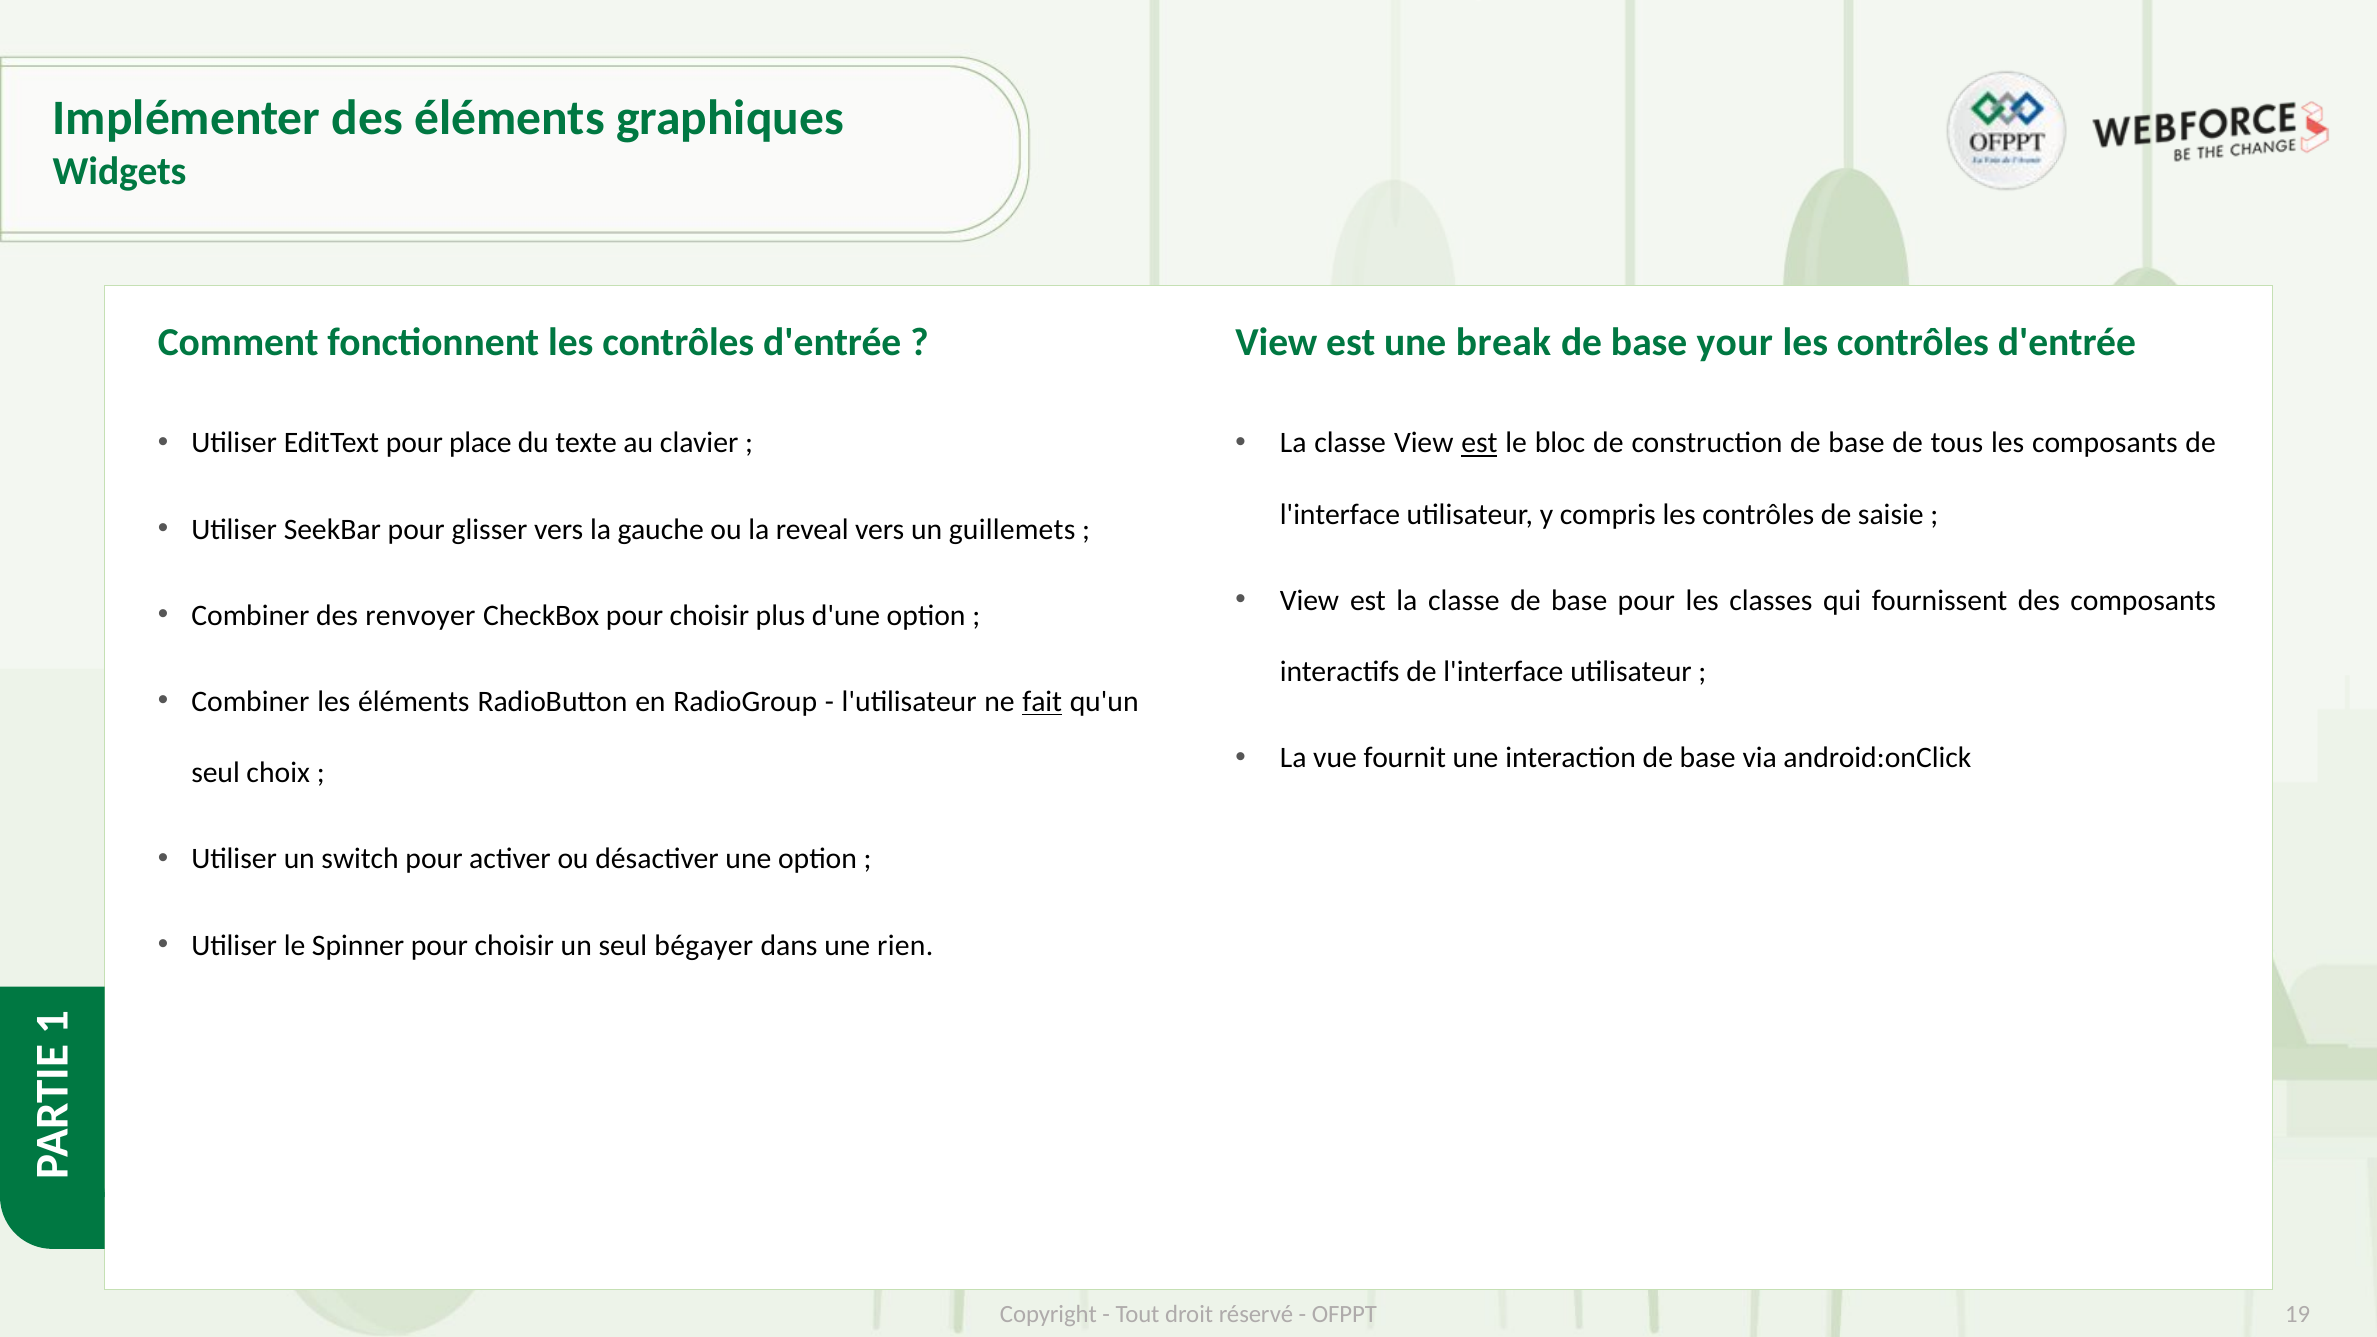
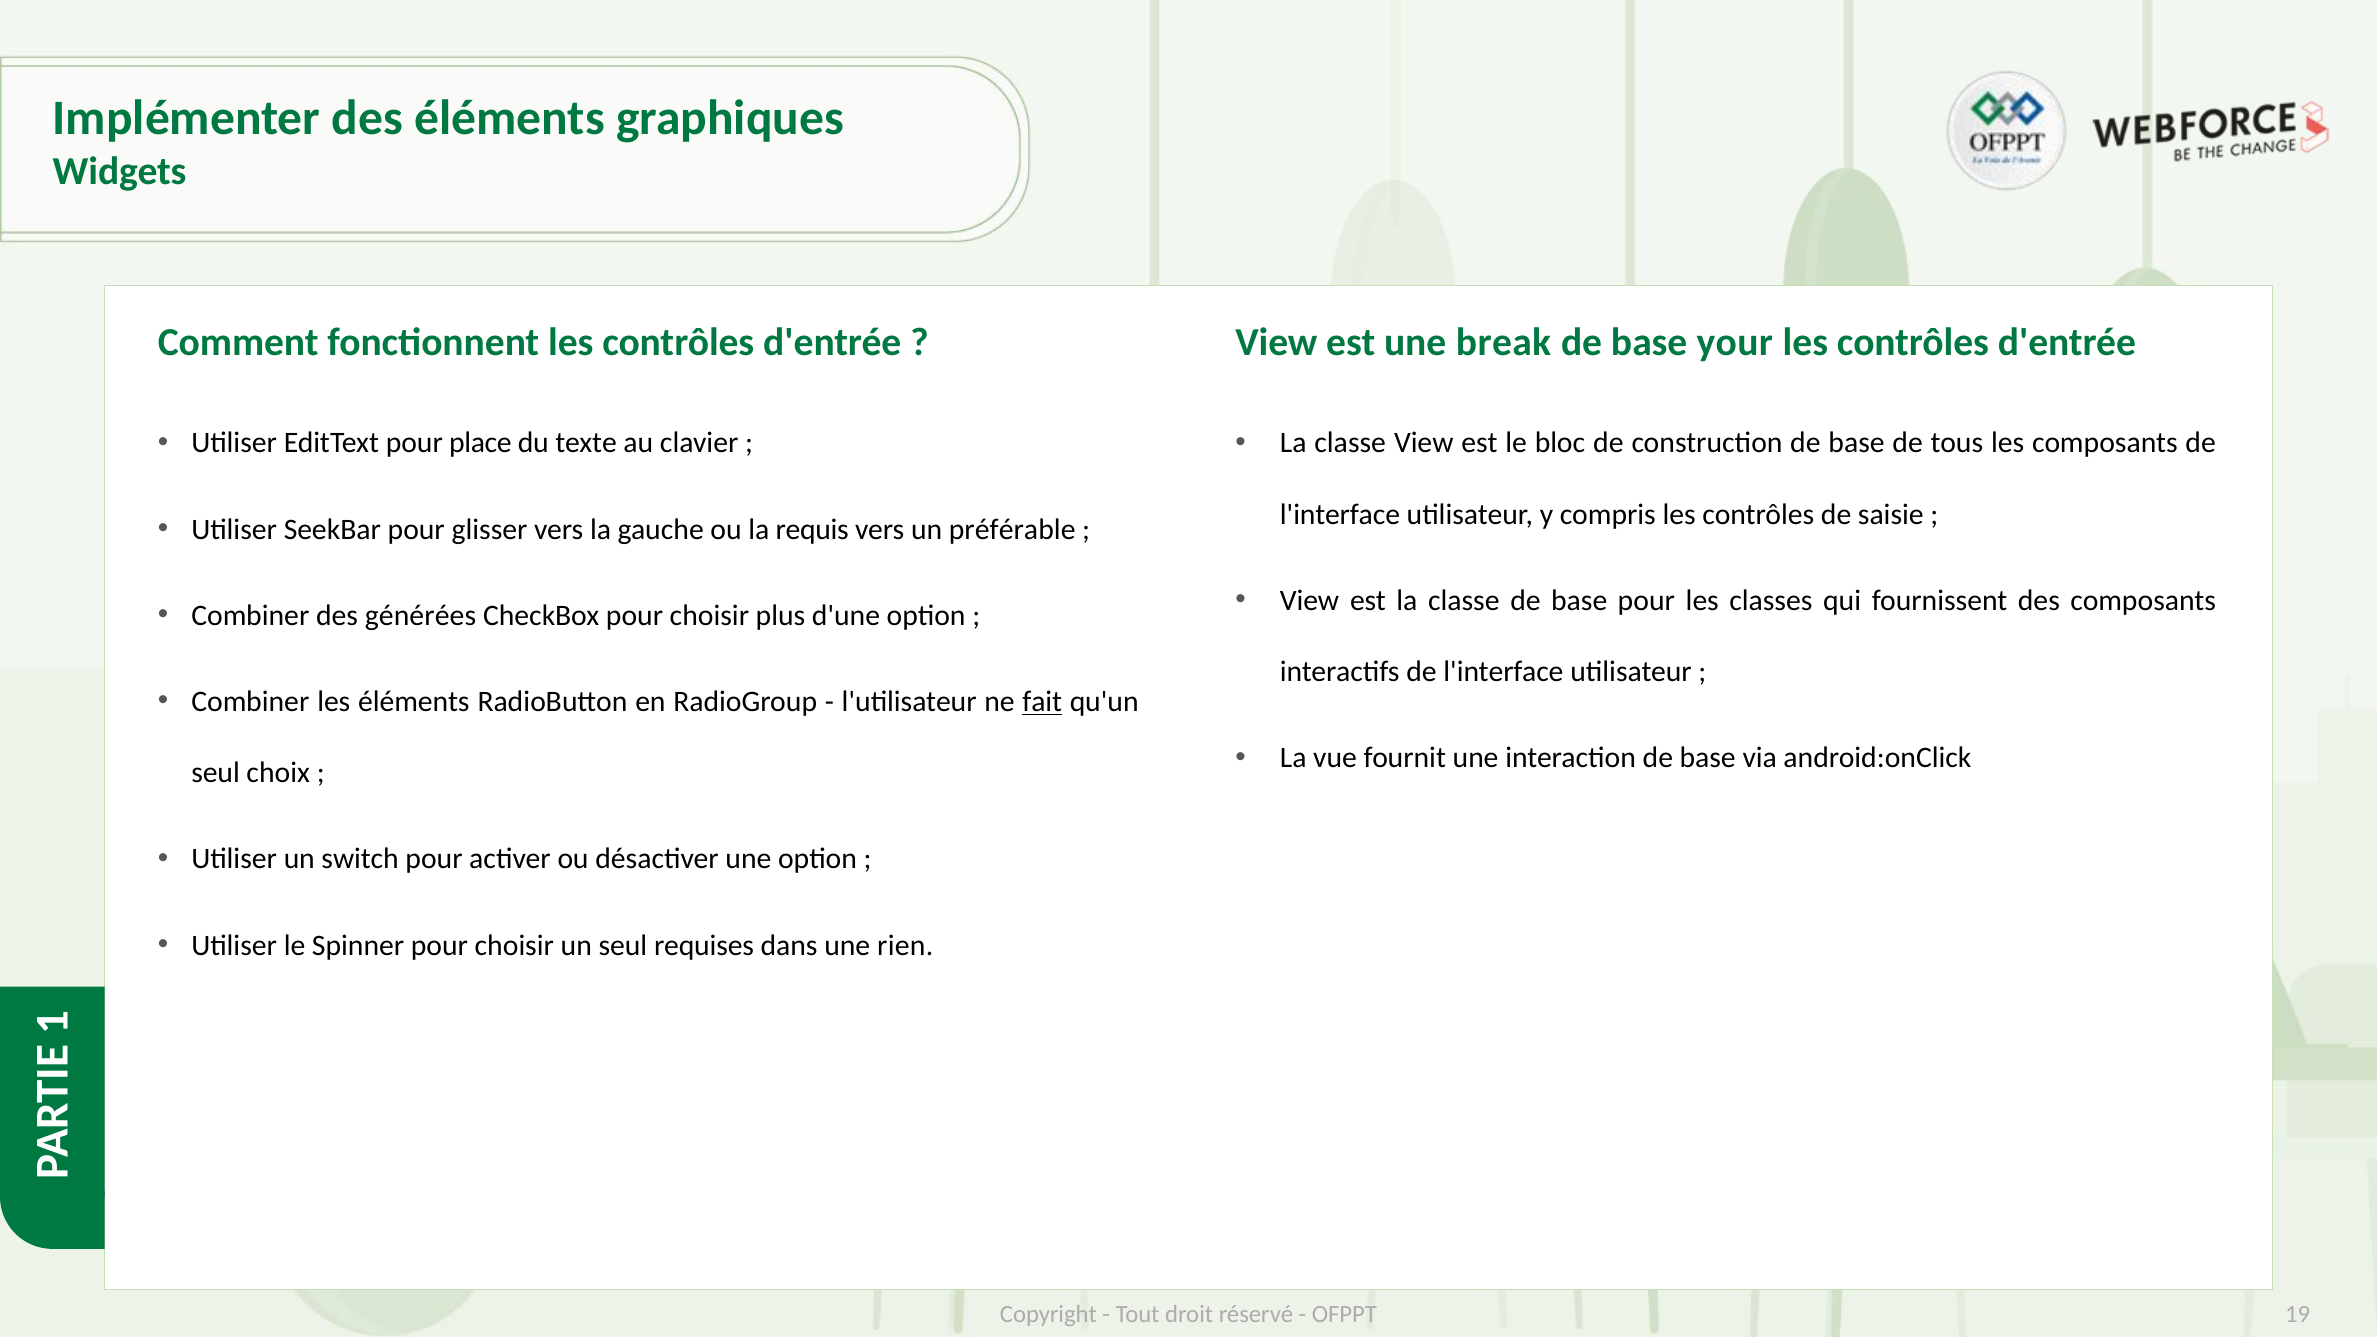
est at (1479, 443) underline: present -> none
reveal: reveal -> requis
guillemets: guillemets -> préférable
renvoyer: renvoyer -> générées
bégayer: bégayer -> requises
